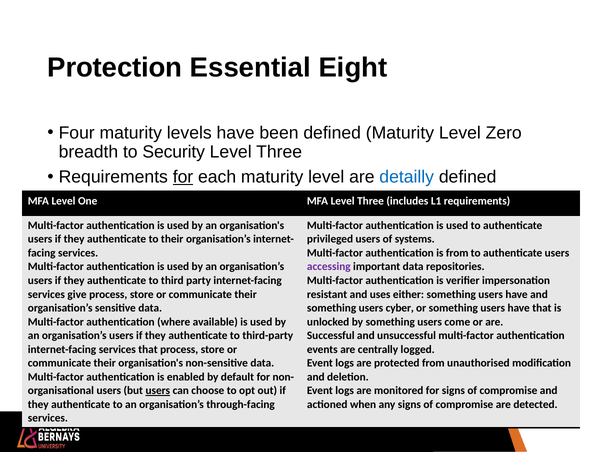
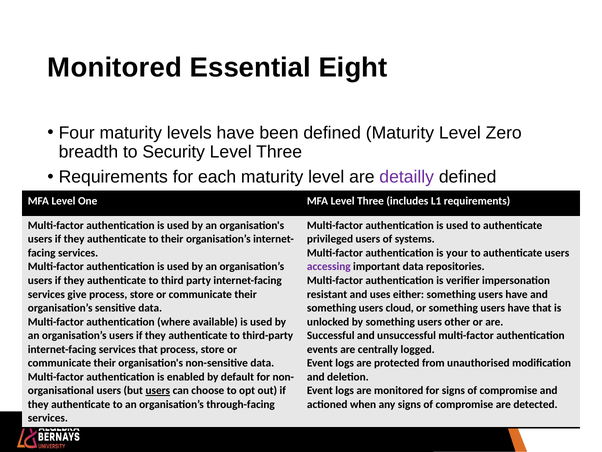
Protection at (115, 67): Protection -> Monitored
for at (183, 177) underline: present -> none
detailly colour: blue -> purple
is from: from -> your
cyber: cyber -> cloud
come: come -> other
